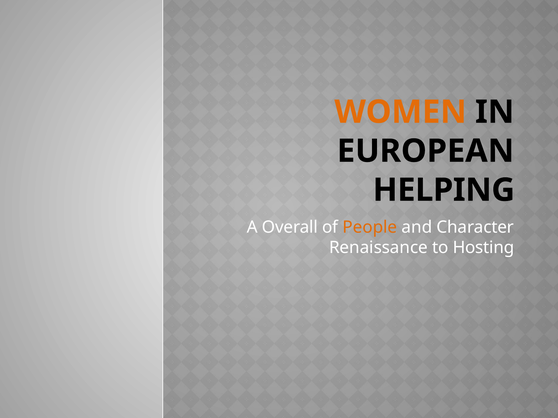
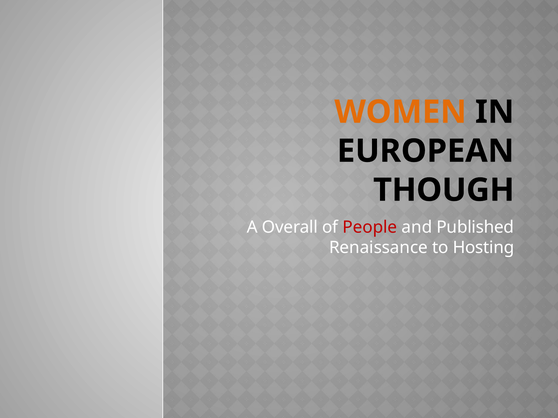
HELPING: HELPING -> THOUGH
People colour: orange -> red
Character: Character -> Published
